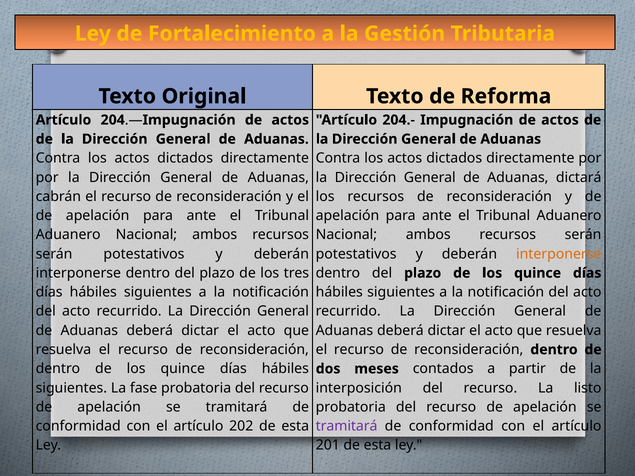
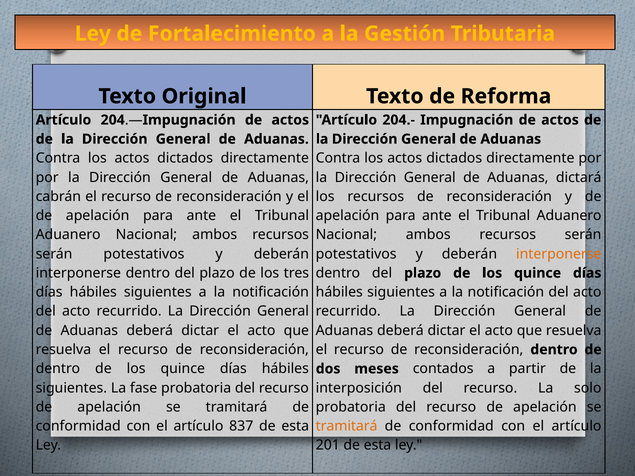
listo: listo -> solo
202: 202 -> 837
tramitará at (347, 426) colour: purple -> orange
